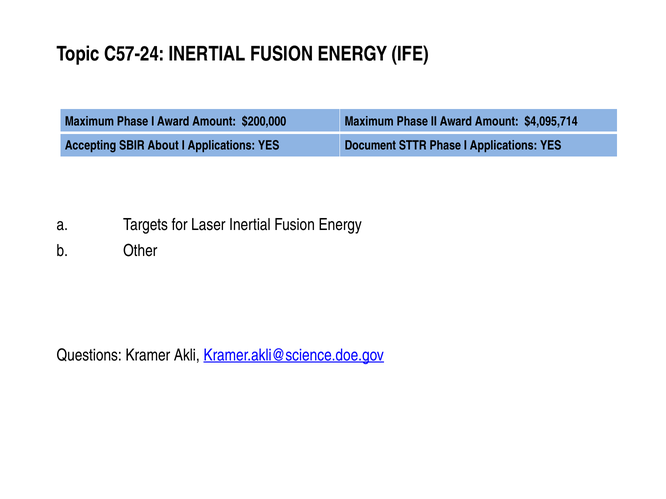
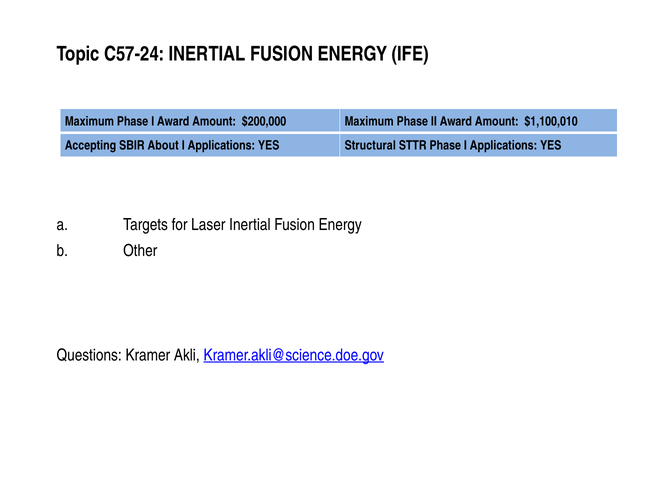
$4,095,714: $4,095,714 -> $1,100,010
Document: Document -> Structural
